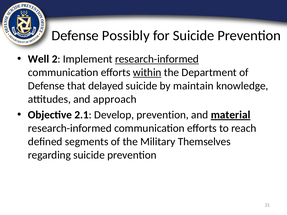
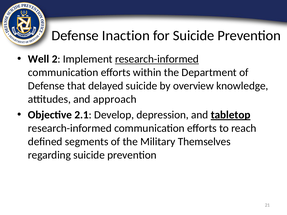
Possibly: Possibly -> Inaction
within underline: present -> none
maintain: maintain -> overview
Develop prevention: prevention -> depression
material: material -> tabletop
